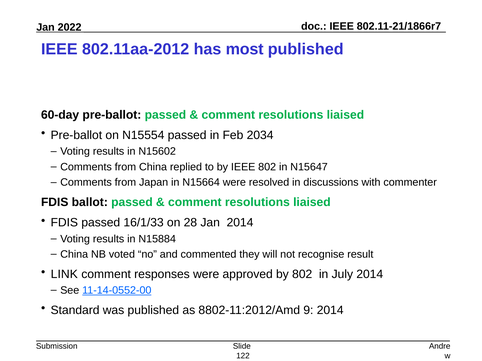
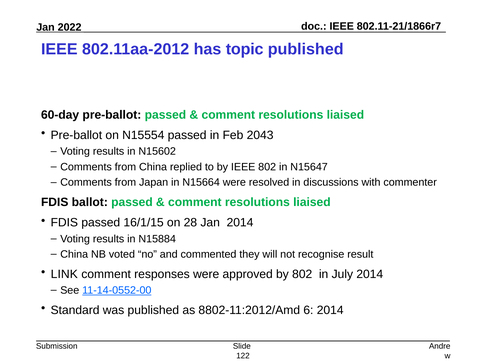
most: most -> topic
2034: 2034 -> 2043
16/1/33: 16/1/33 -> 16/1/15
9: 9 -> 6
